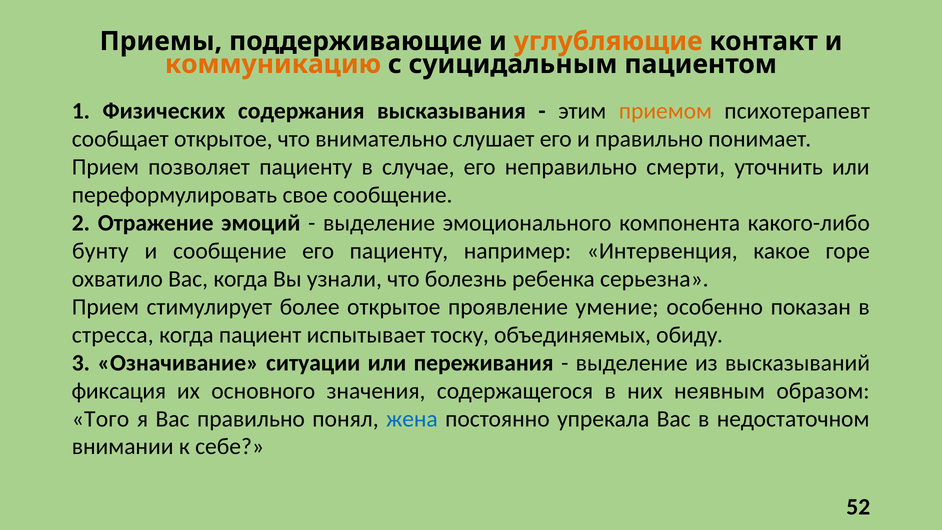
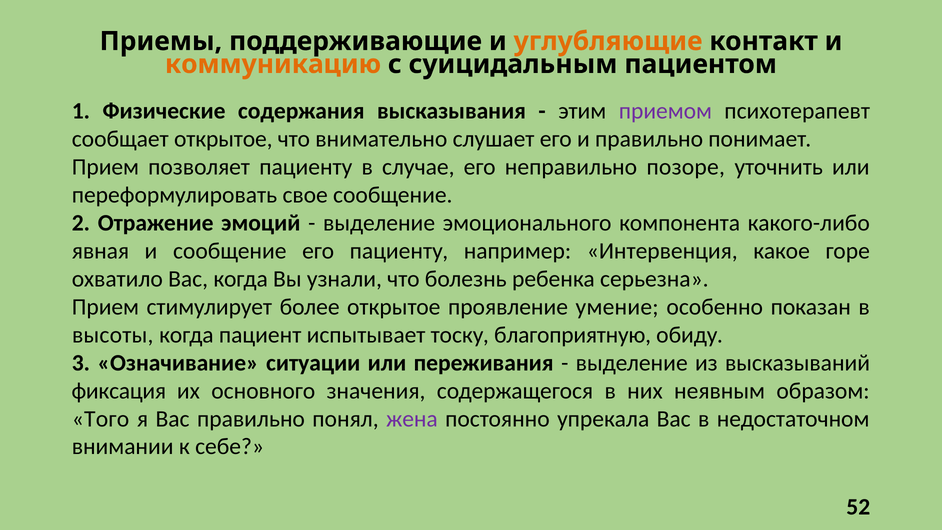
Физических: Физических -> Физические
приемом colour: orange -> purple
смерти: смерти -> позоре
бунту: бунту -> явная
стресса: стресса -> высоты
объединяемых: объединяемых -> благоприятную
жена colour: blue -> purple
